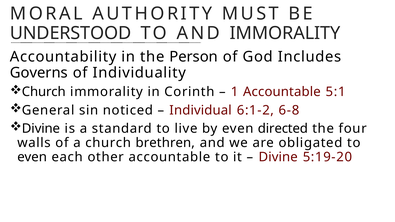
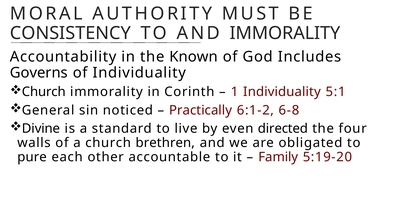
UNDERSTOOD: UNDERSTOOD -> CONSISTENCY
Person: Person -> Known
1 Accountable: Accountable -> Individuality
Individual: Individual -> Practically
even at (32, 157): even -> pure
Divine at (278, 157): Divine -> Family
